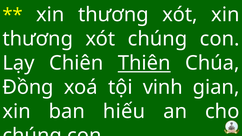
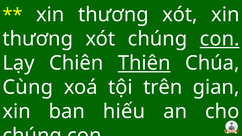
con at (220, 39) underline: none -> present
Đồng: Đồng -> Cùng
vinh: vinh -> trên
